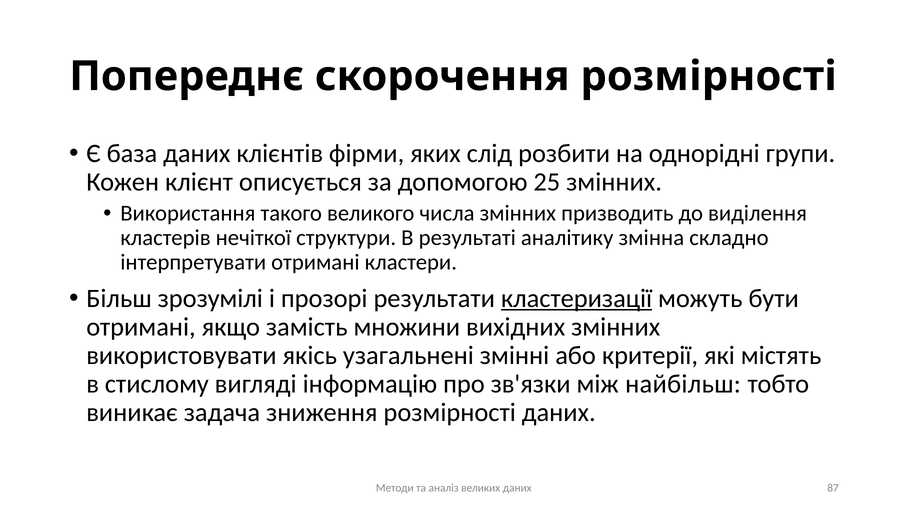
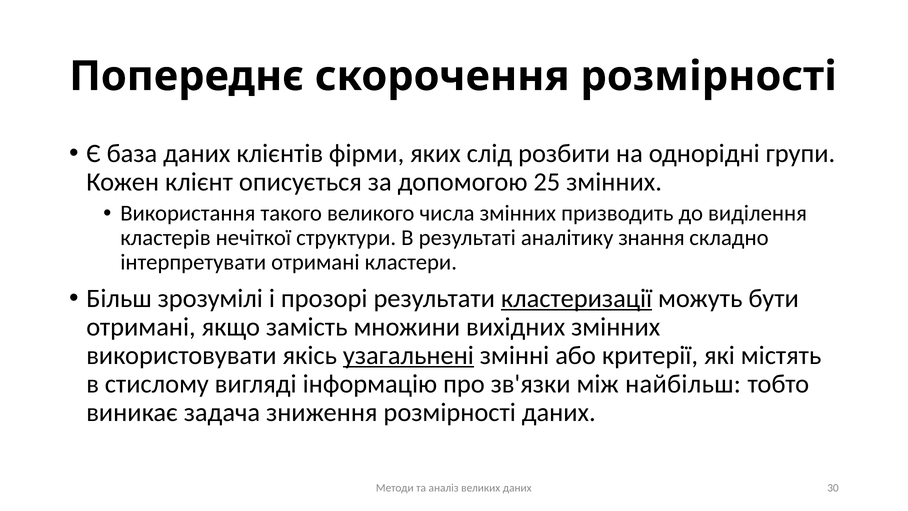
змінна: змінна -> знання
узагальнені underline: none -> present
87: 87 -> 30
